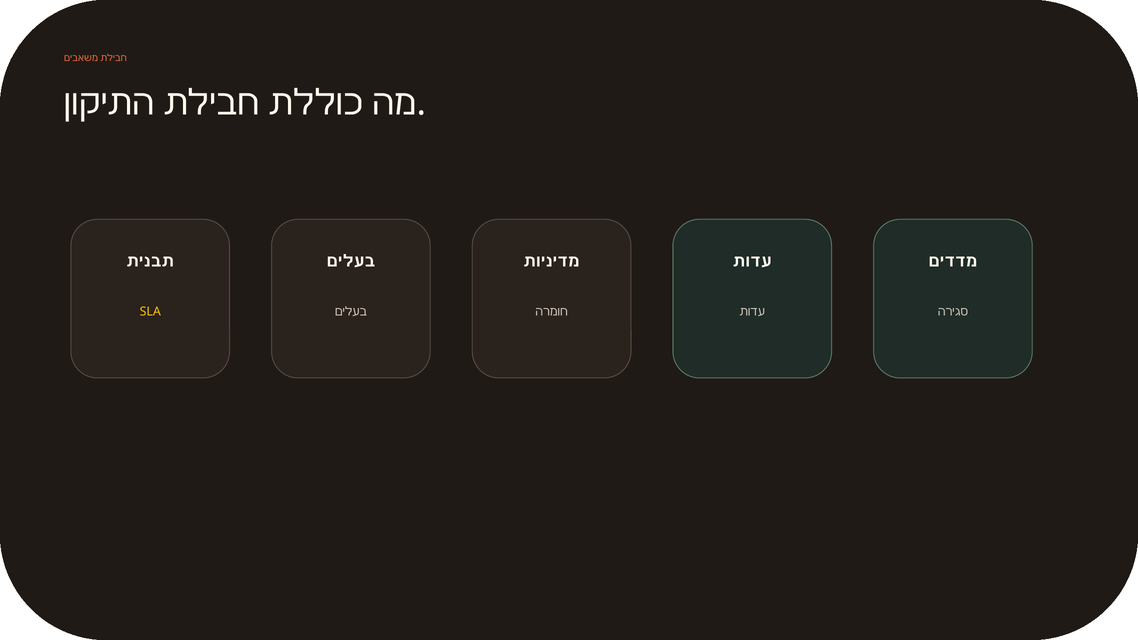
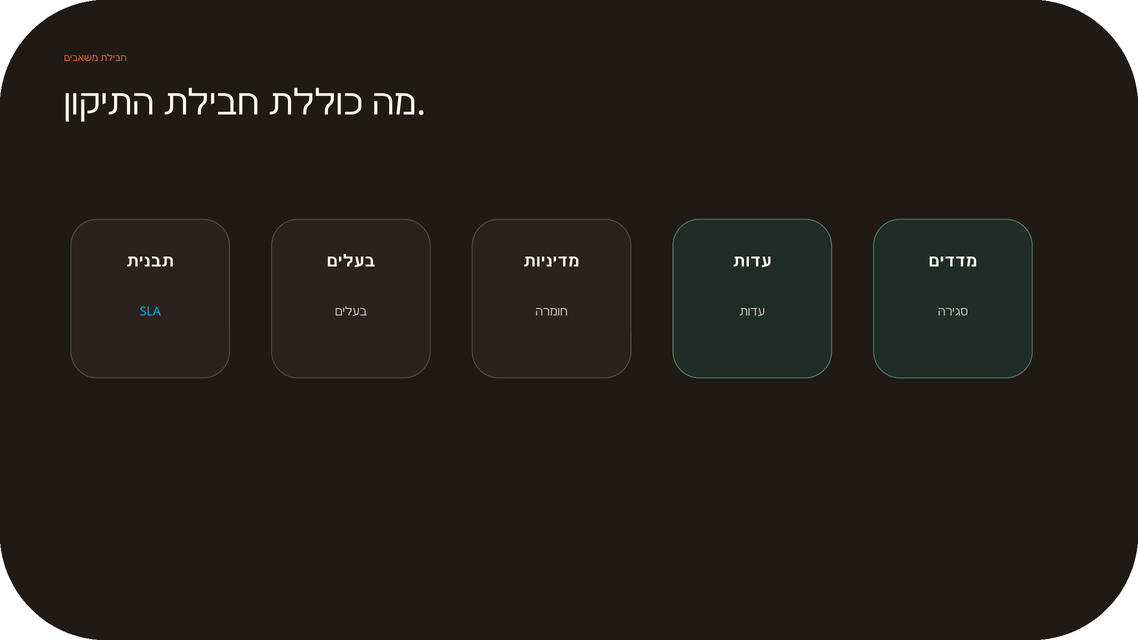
SLA colour: yellow -> light blue
